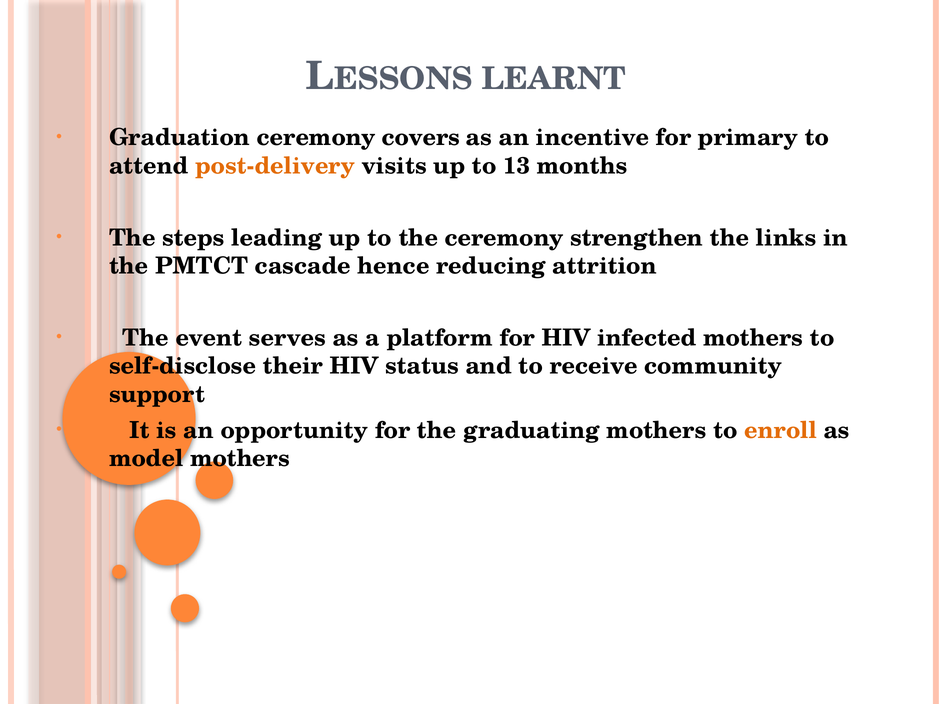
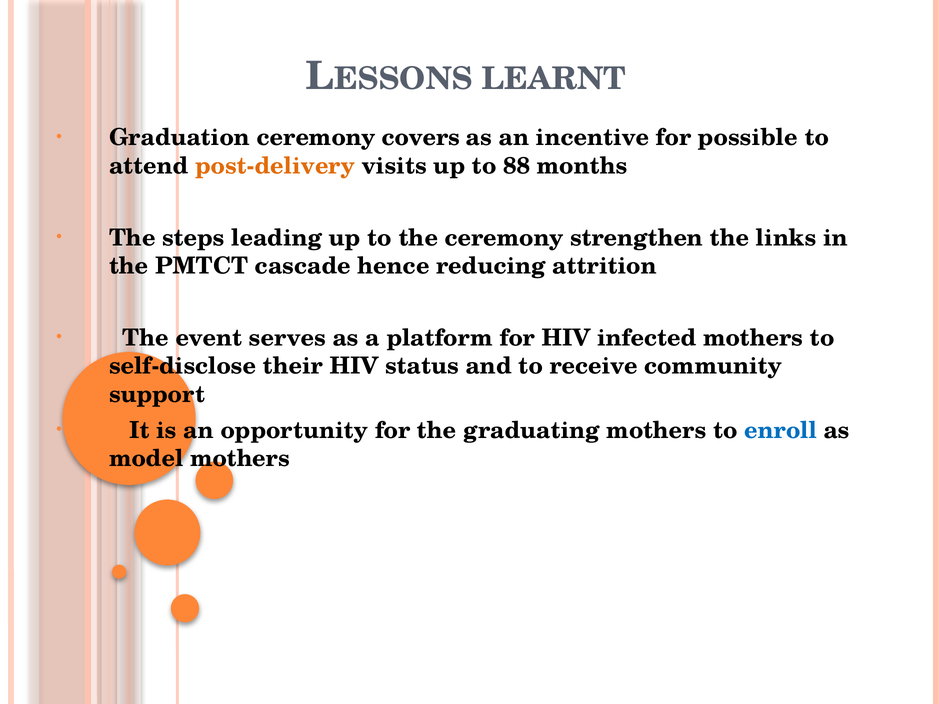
primary: primary -> possible
13: 13 -> 88
enroll colour: orange -> blue
